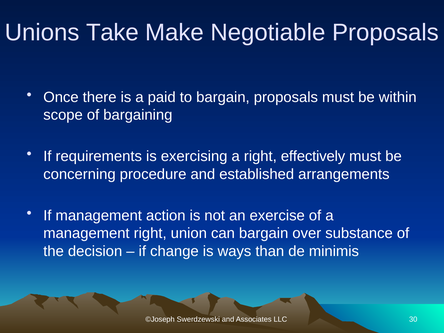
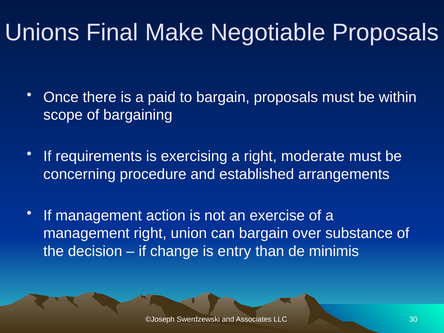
Take: Take -> Final
effectively: effectively -> moderate
ways: ways -> entry
